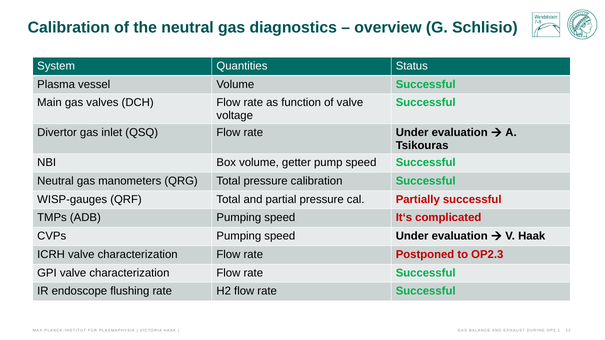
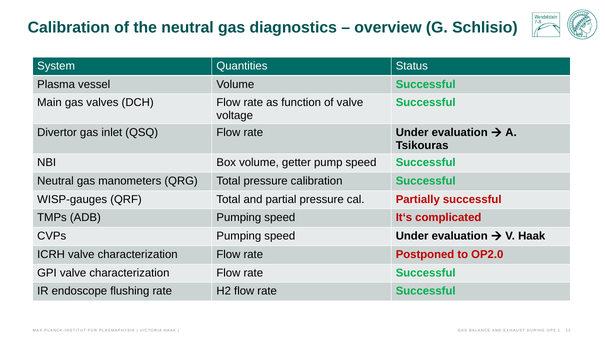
OP2.3: OP2.3 -> OP2.0
